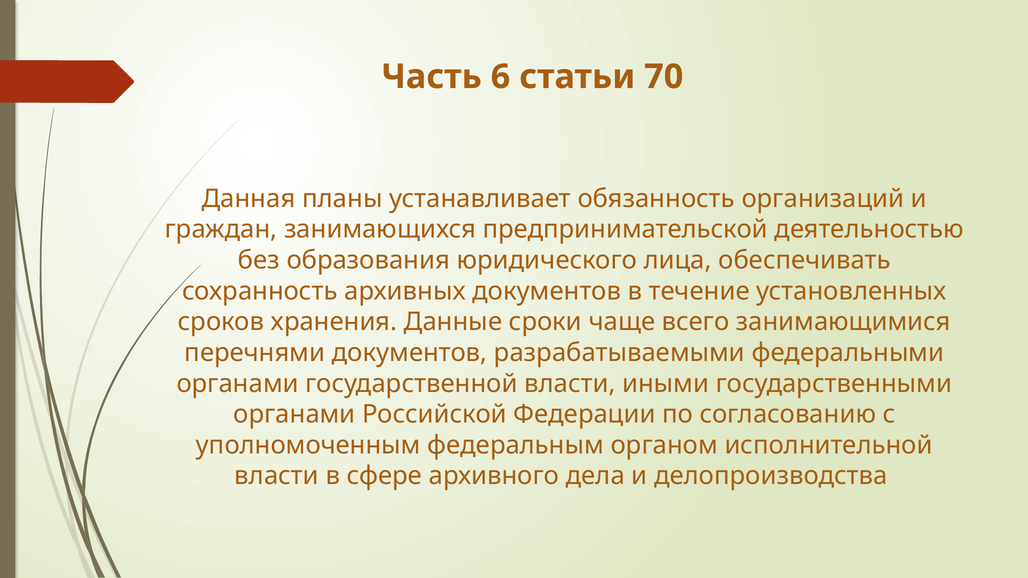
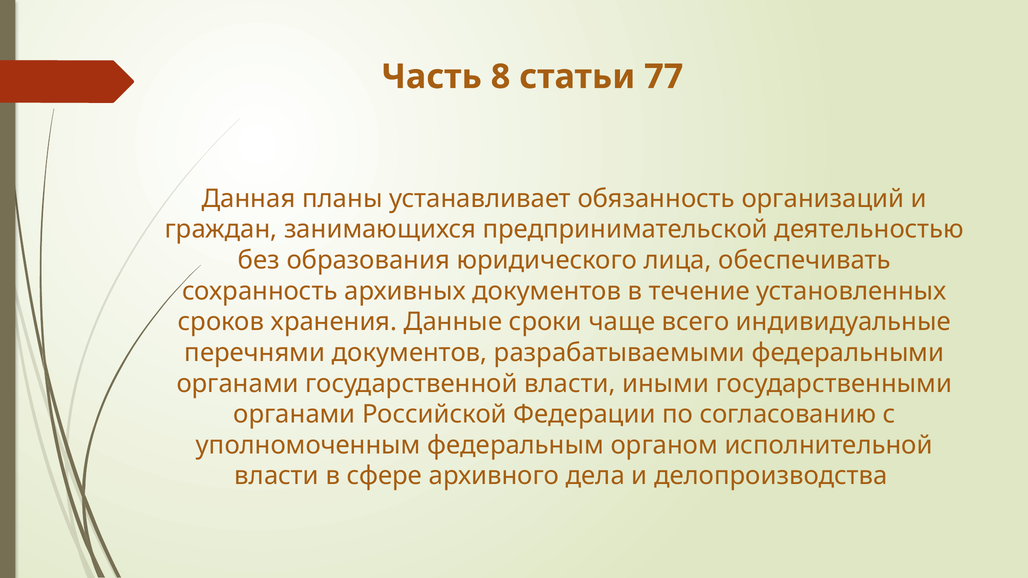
6: 6 -> 8
70: 70 -> 77
занимающимися: занимающимися -> индивидуальные
